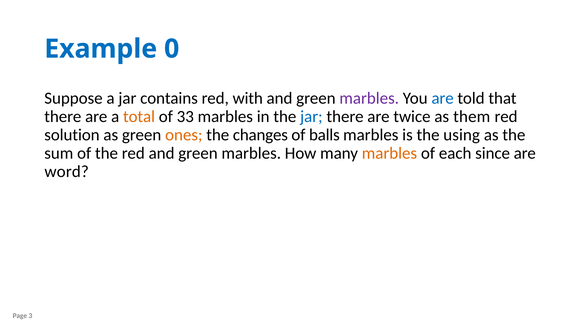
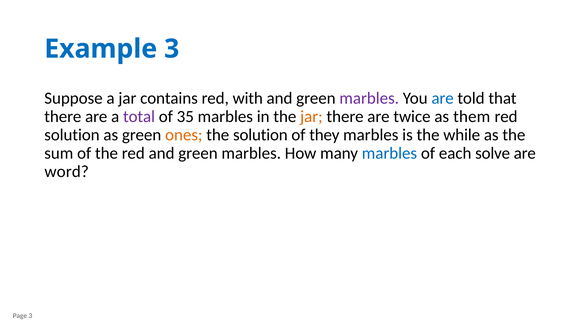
Example 0: 0 -> 3
total colour: orange -> purple
33: 33 -> 35
jar at (311, 117) colour: blue -> orange
the changes: changes -> solution
balls: balls -> they
using: using -> while
marbles at (389, 153) colour: orange -> blue
since: since -> solve
